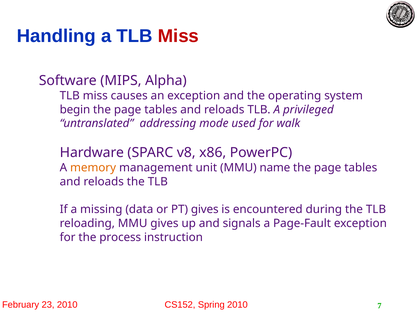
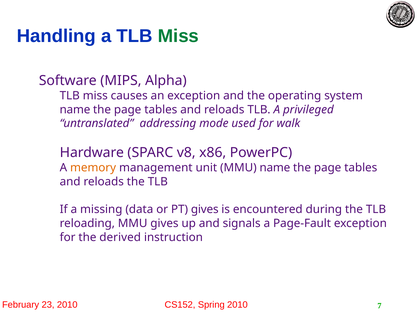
Miss at (178, 36) colour: red -> green
begin at (75, 110): begin -> name
process: process -> derived
